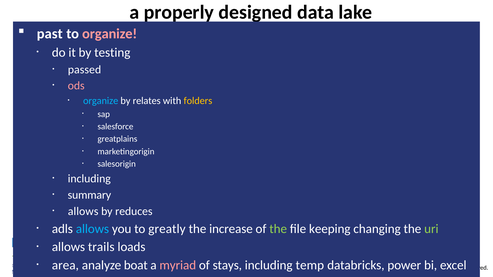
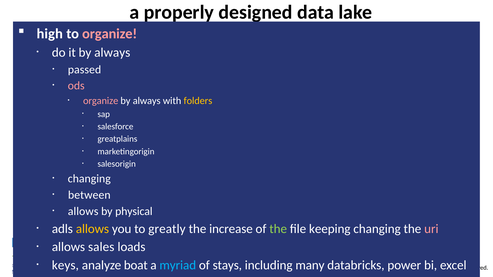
past: past -> high
it by testing: testing -> always
organize at (101, 101) colour: light blue -> pink
relates at (147, 101): relates -> always
including at (89, 179): including -> changing
summary: summary -> between
reduces: reduces -> physical
allows at (92, 229) colour: light blue -> yellow
uri colour: light green -> pink
trails: trails -> sales
area: area -> keys
myriad colour: pink -> light blue
temp: temp -> many
